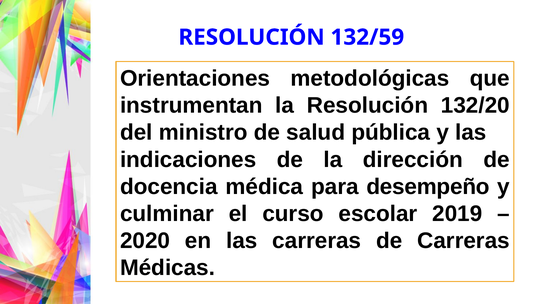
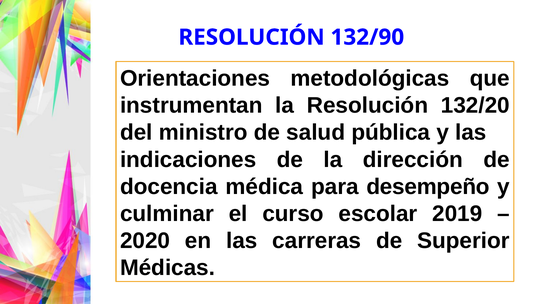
132/59: 132/59 -> 132/90
de Carreras: Carreras -> Superior
